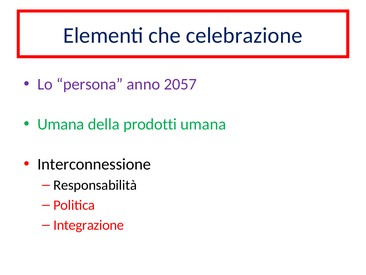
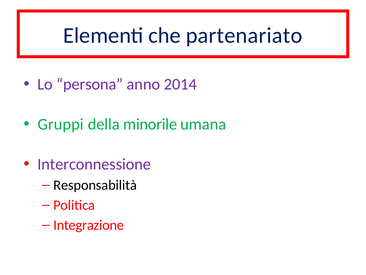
celebrazione: celebrazione -> partenariato
2057: 2057 -> 2014
Umana at (61, 124): Umana -> Gruppi
prodotti: prodotti -> minorile
Interconnessione colour: black -> purple
